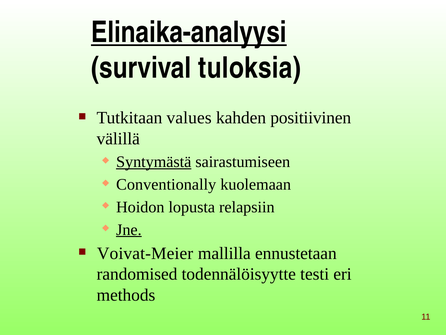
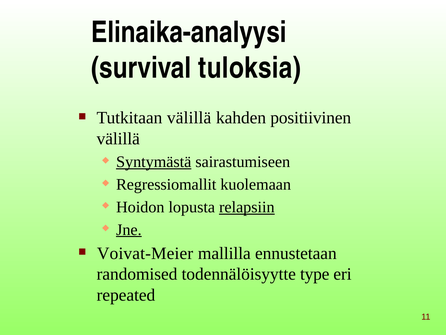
Elinaika-analyysi underline: present -> none
Tutkitaan values: values -> välillä
Conventionally: Conventionally -> Regressiomallit
relapsiin underline: none -> present
testi: testi -> type
methods: methods -> repeated
